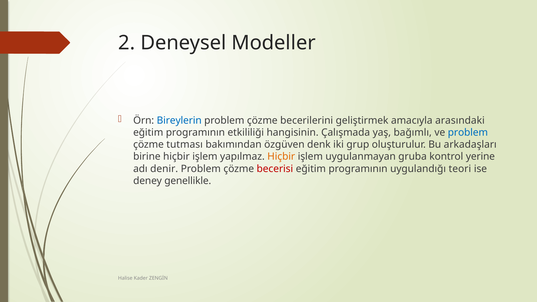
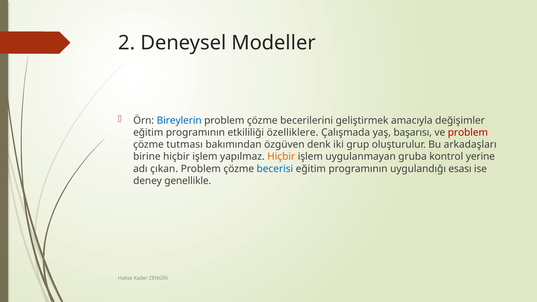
arasındaki: arasındaki -> değişimler
hangisinin: hangisinin -> özelliklere
bağımlı: bağımlı -> başarısı
problem at (468, 133) colour: blue -> red
denir: denir -> çıkan
becerisi colour: red -> blue
teori: teori -> esası
